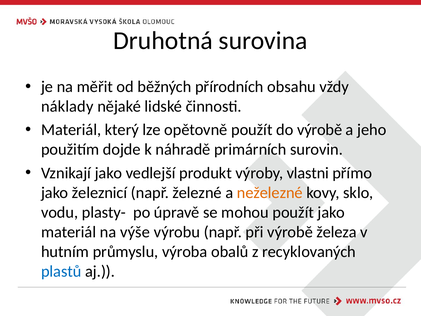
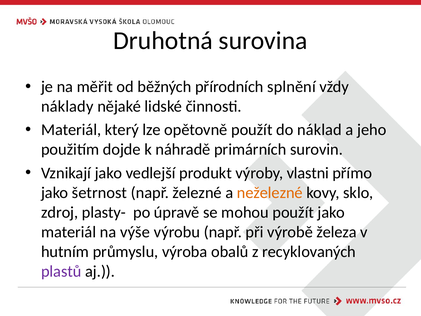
obsahu: obsahu -> splnění
do výrobě: výrobě -> náklad
železnicí: železnicí -> šetrnost
vodu: vodu -> zdroj
plastů colour: blue -> purple
